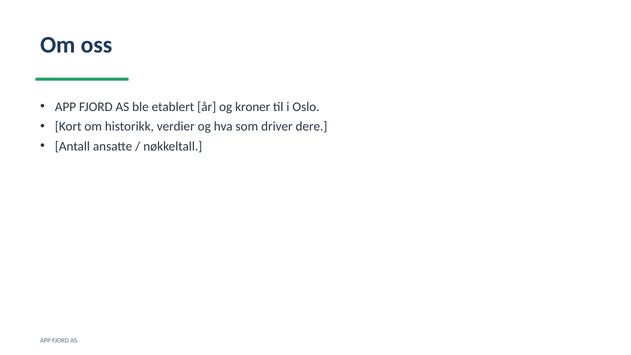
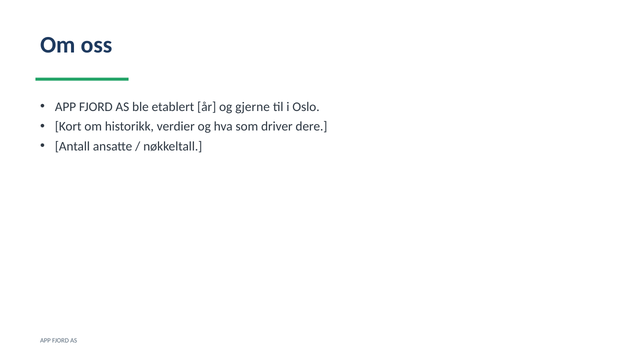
kroner: kroner -> gjerne
